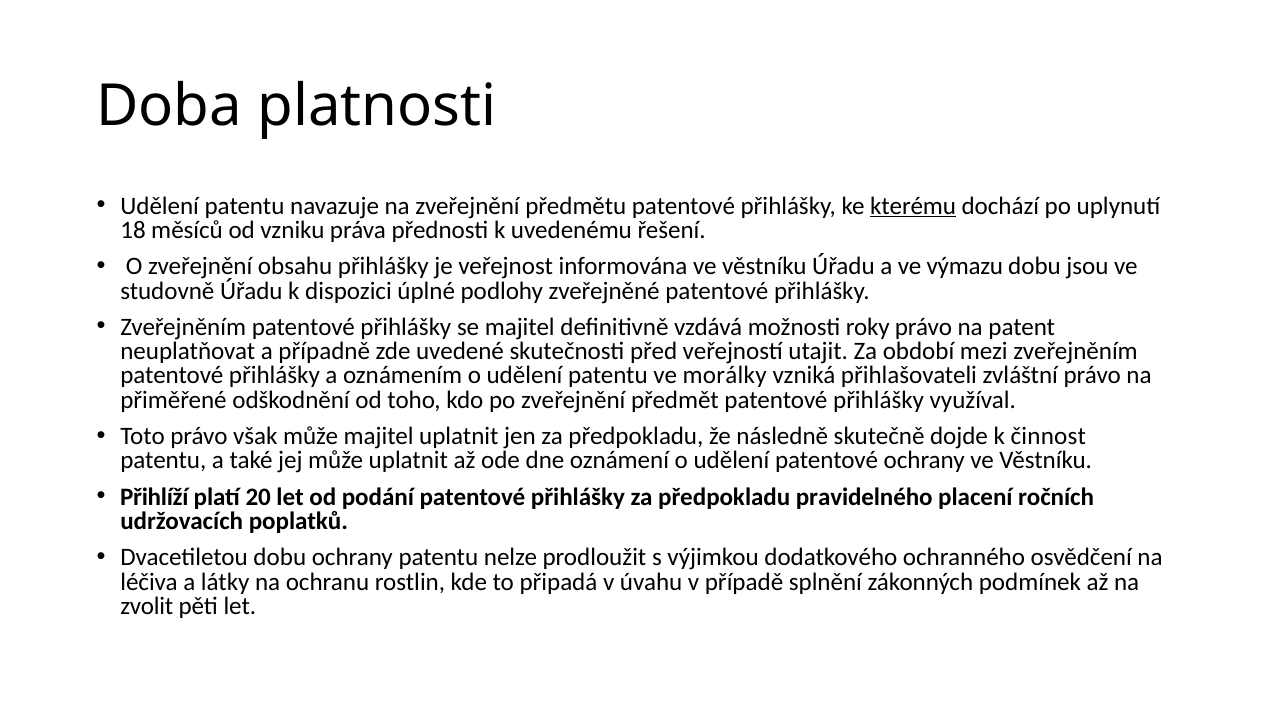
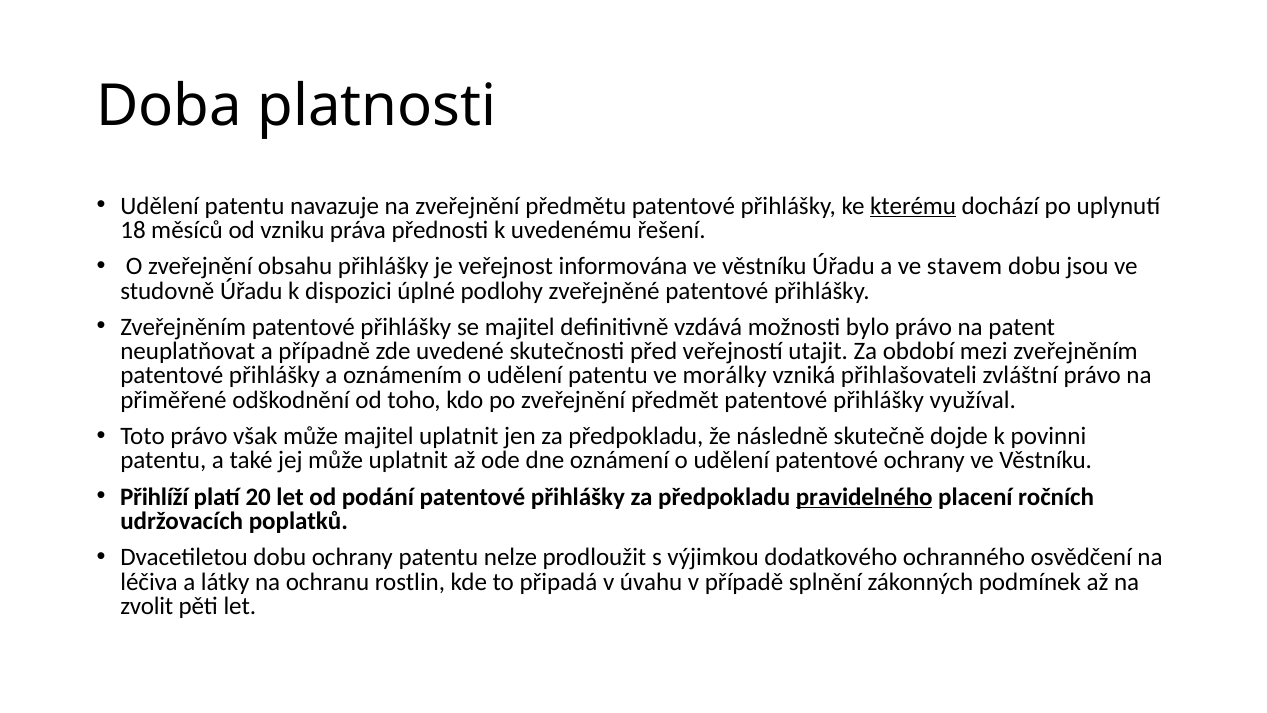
výmazu: výmazu -> stavem
roky: roky -> bylo
činnost: činnost -> povinni
pravidelného underline: none -> present
